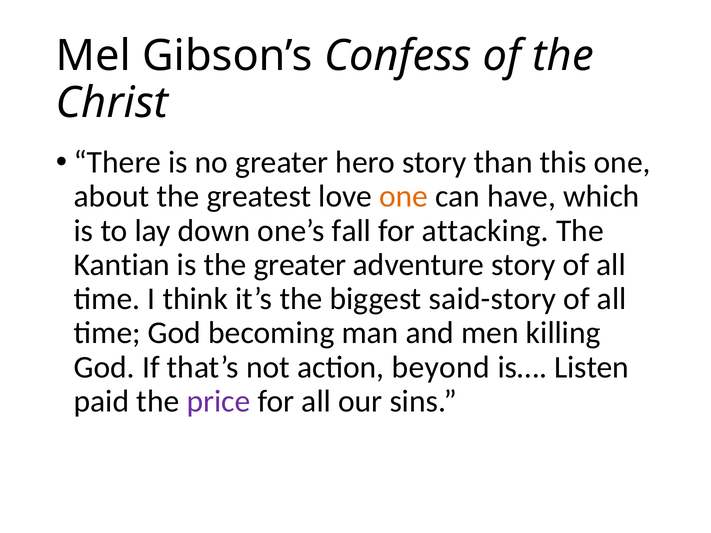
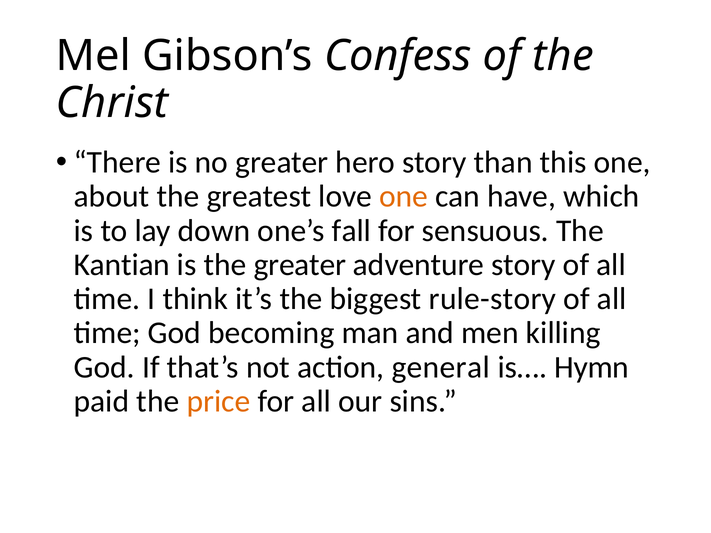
attacking: attacking -> sensuous
said-story: said-story -> rule-story
beyond: beyond -> general
Listen: Listen -> Hymn
price colour: purple -> orange
